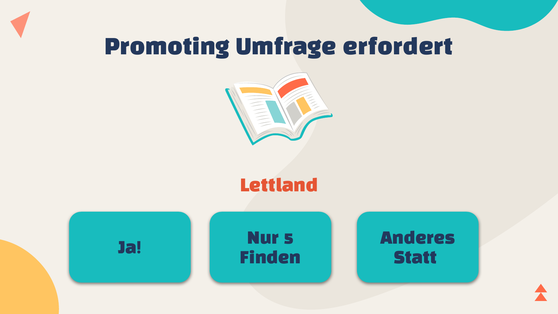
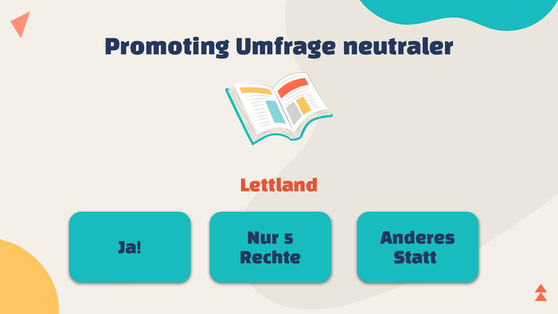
erfordert: erfordert -> neutraler
Finden: Finden -> Rechte
